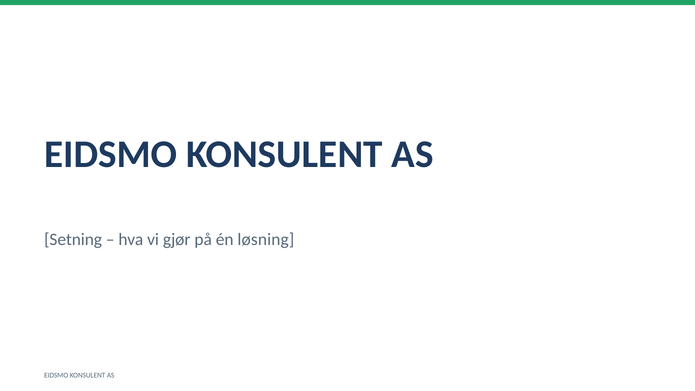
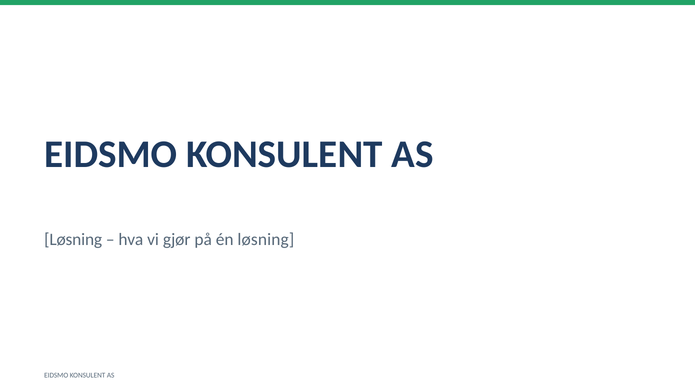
Setning at (73, 239): Setning -> Løsning
